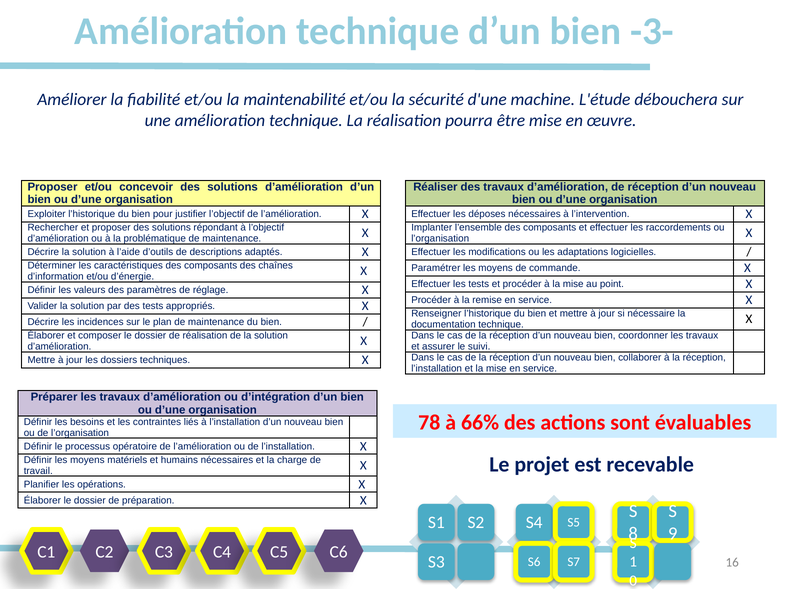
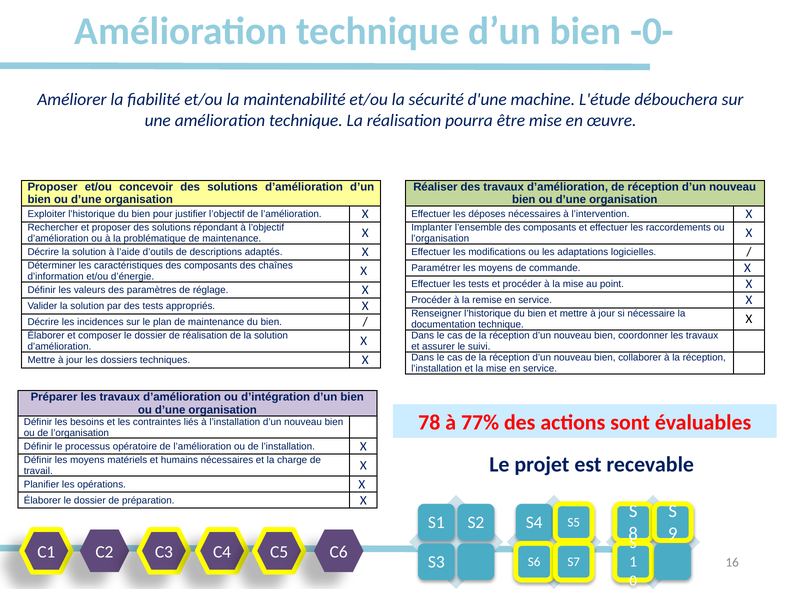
-3-: -3- -> -0-
66%: 66% -> 77%
